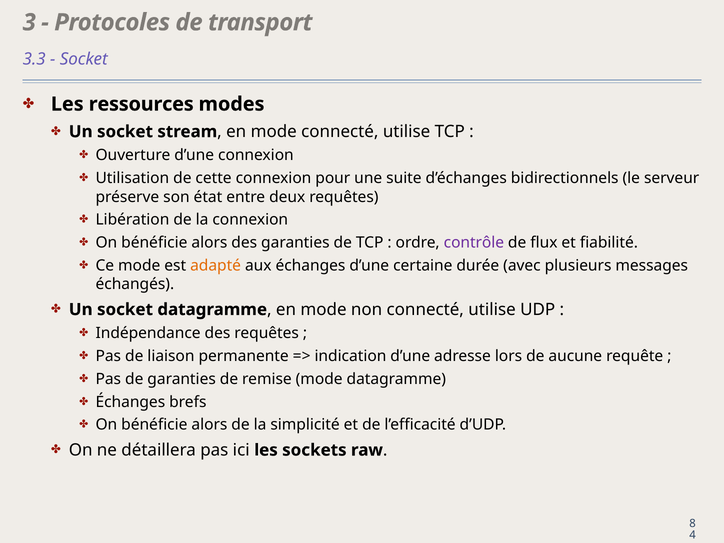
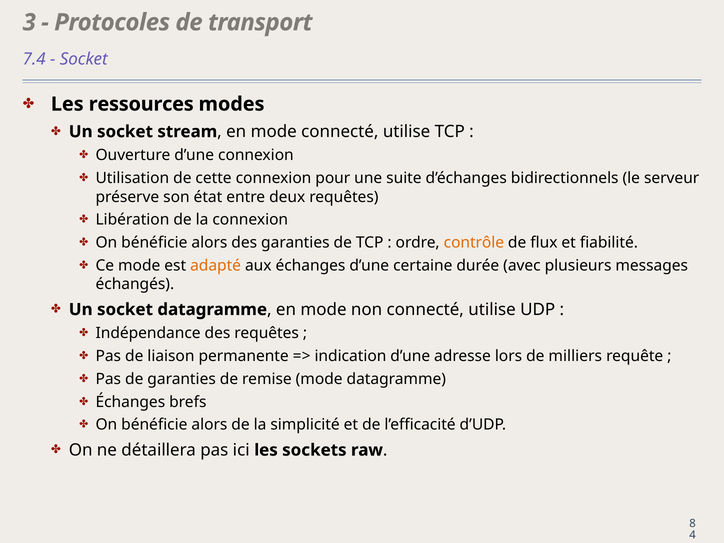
3.3: 3.3 -> 7.4
contrôle colour: purple -> orange
aucune: aucune -> milliers
